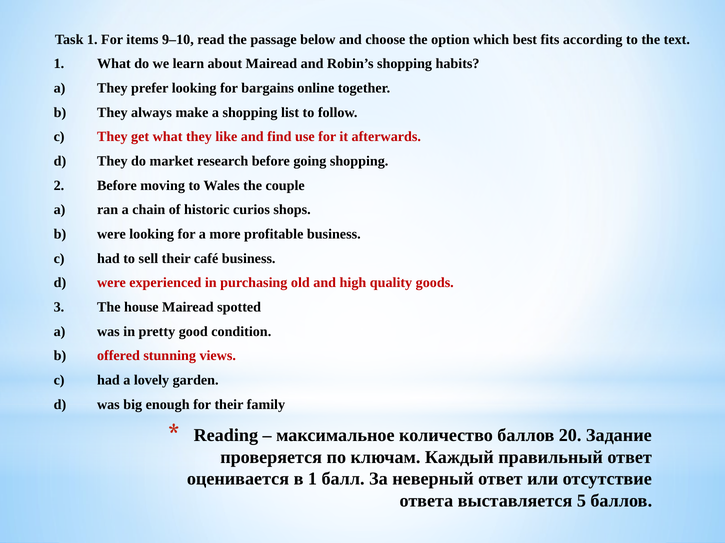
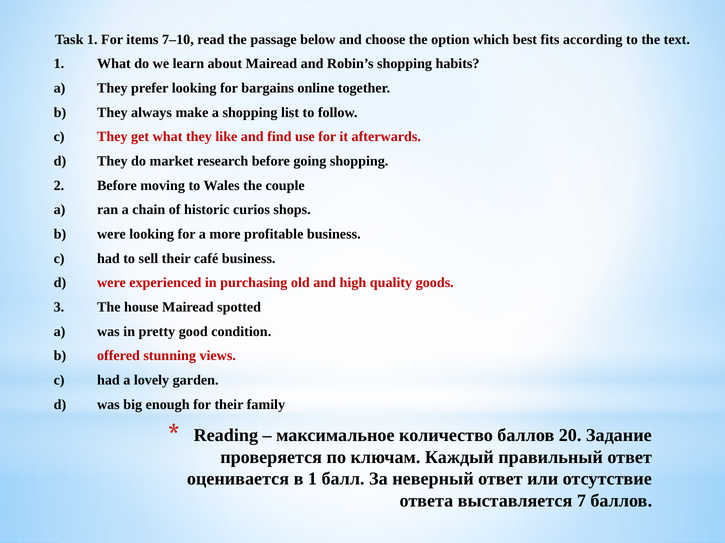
9–10: 9–10 -> 7–10
5: 5 -> 7
